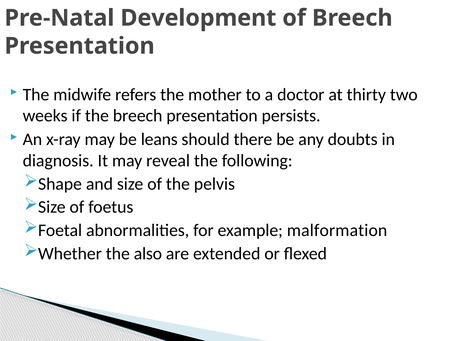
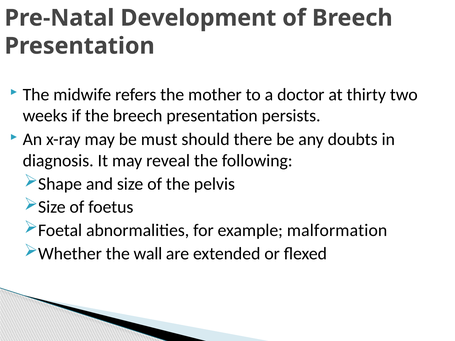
leans: leans -> must
also: also -> wall
